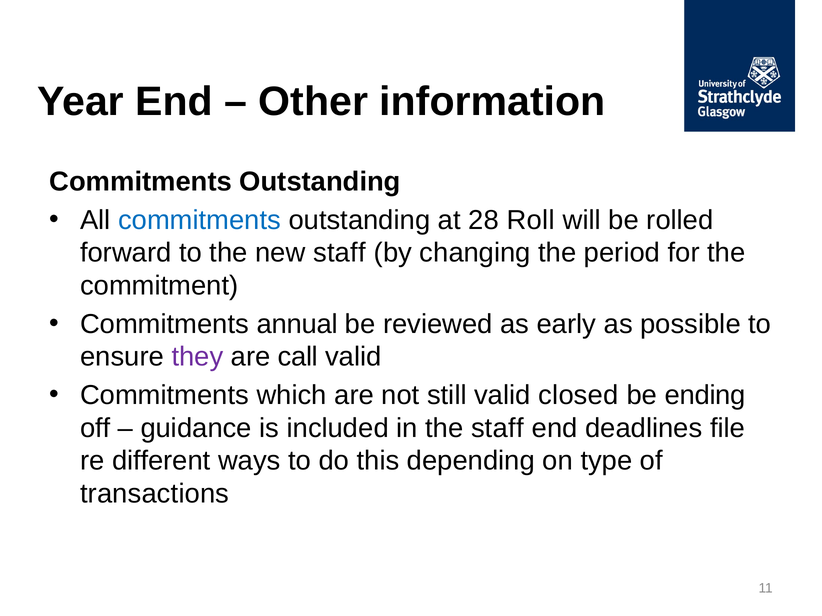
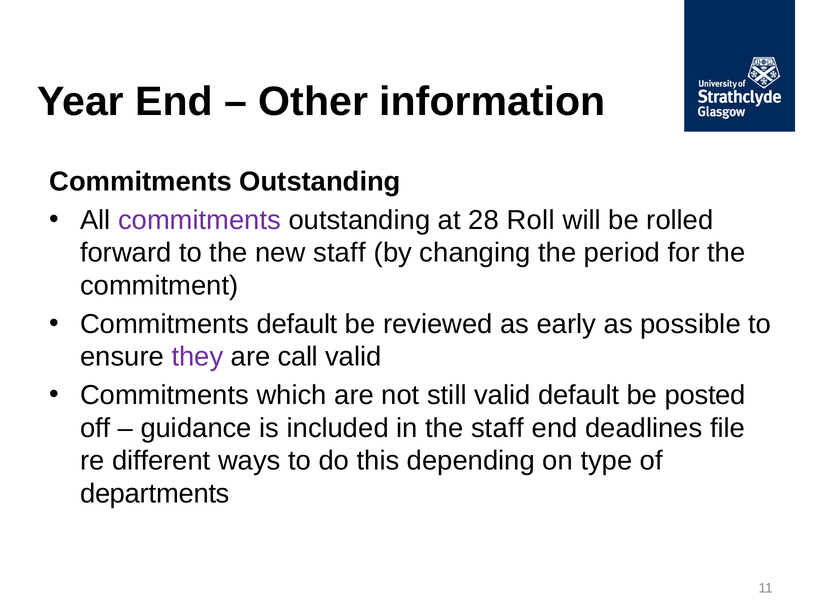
commitments at (200, 220) colour: blue -> purple
Commitments annual: annual -> default
valid closed: closed -> default
ending: ending -> posted
transactions: transactions -> departments
